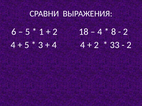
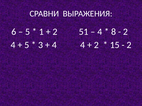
18: 18 -> 51
33: 33 -> 15
